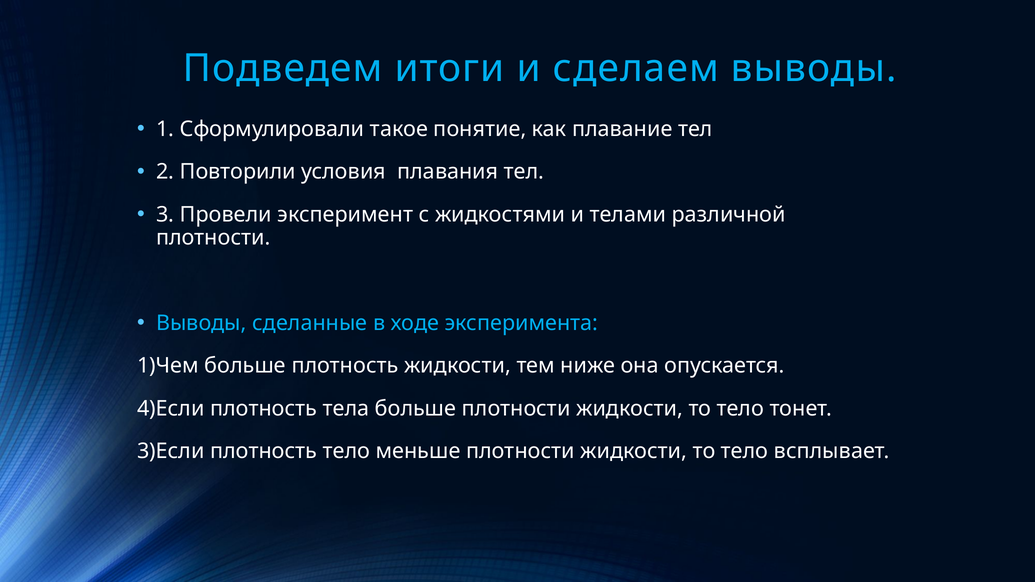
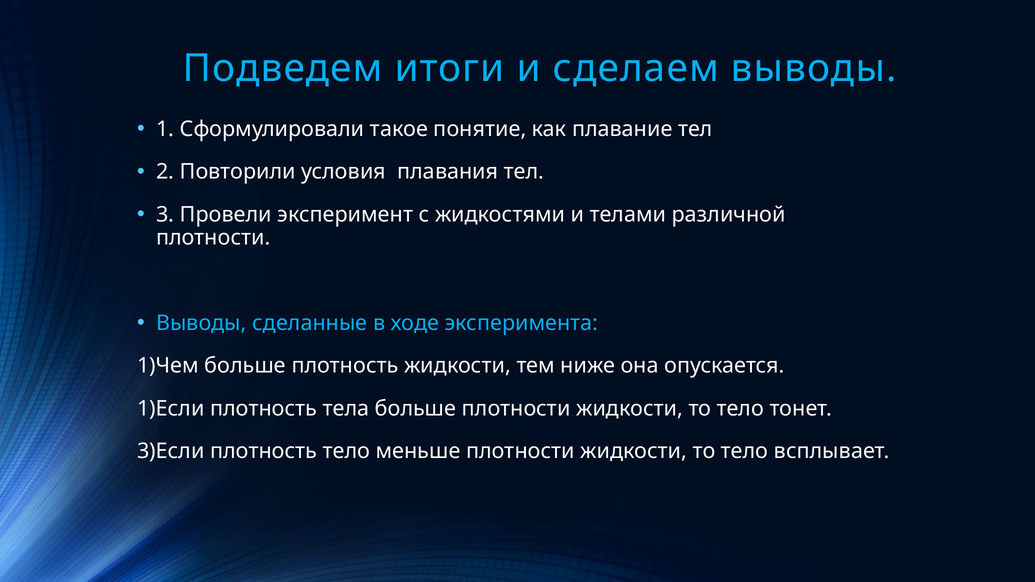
4)Если: 4)Если -> 1)Если
